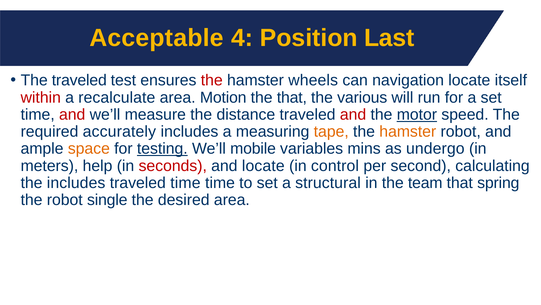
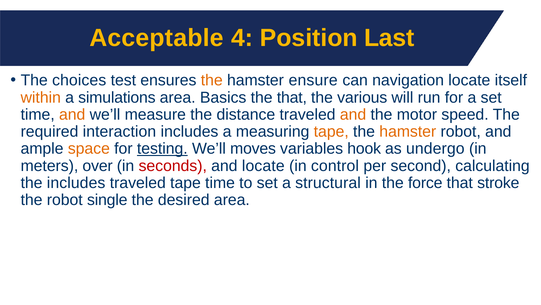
The traveled: traveled -> choices
the at (212, 80) colour: red -> orange
wheels: wheels -> ensure
within colour: red -> orange
recalculate: recalculate -> simulations
Motion: Motion -> Basics
and at (72, 114) colour: red -> orange
and at (353, 114) colour: red -> orange
motor underline: present -> none
accurately: accurately -> interaction
mobile: mobile -> moves
mins: mins -> hook
help: help -> over
traveled time: time -> tape
team: team -> force
spring: spring -> stroke
